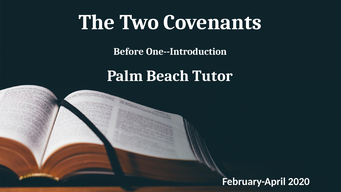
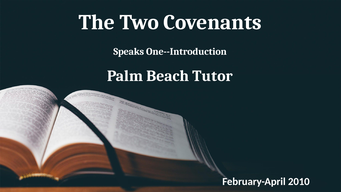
Before: Before -> Speaks
2020: 2020 -> 2010
